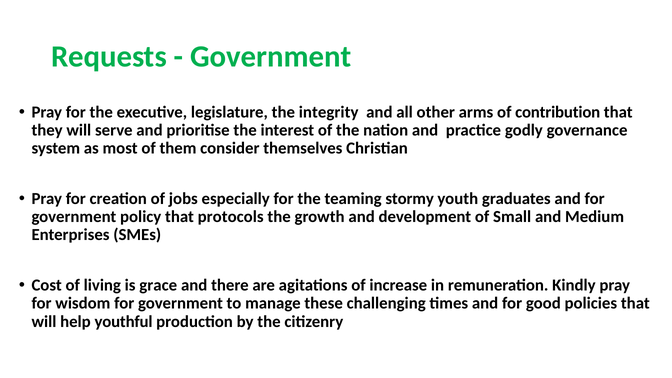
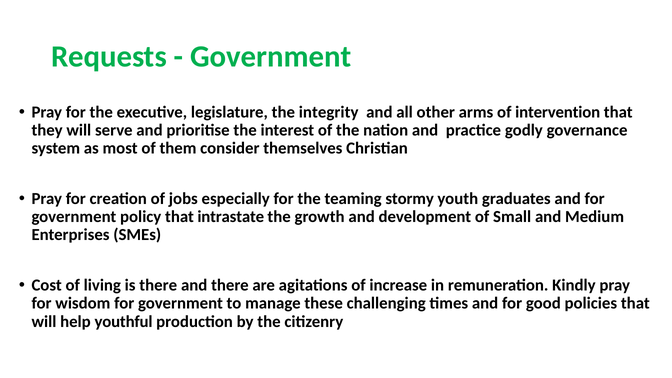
contribution: contribution -> intervention
protocols: protocols -> intrastate
is grace: grace -> there
